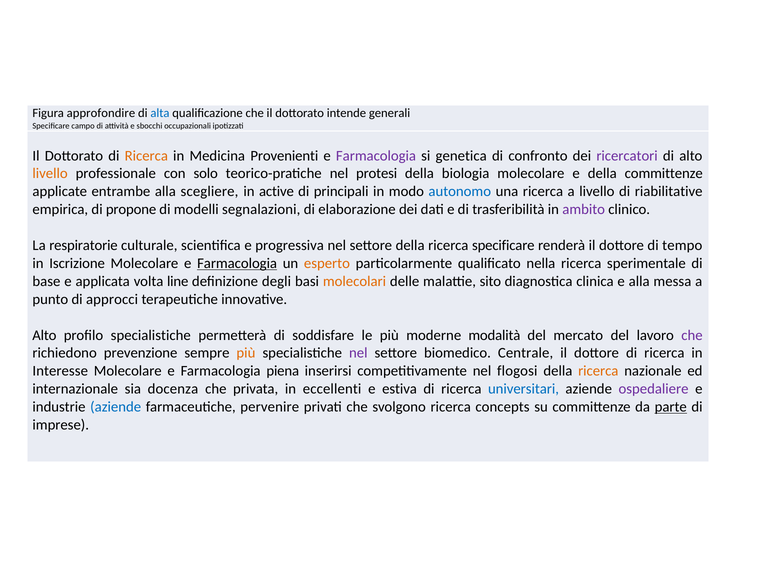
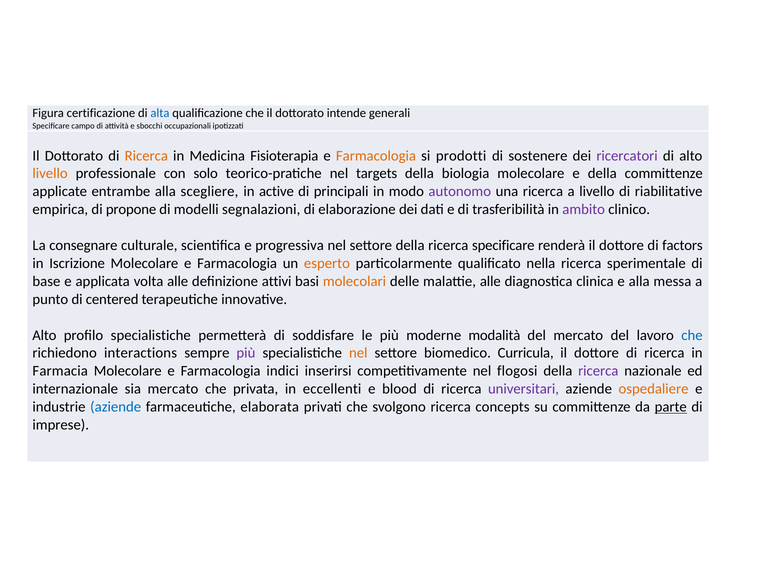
approfondire: approfondire -> certificazione
Provenienti: Provenienti -> Fisioterapia
Farmacologia at (376, 156) colour: purple -> orange
genetica: genetica -> prodotti
confronto: confronto -> sostenere
protesi: protesi -> targets
autonomo colour: blue -> purple
respiratorie: respiratorie -> consegnare
tempo: tempo -> factors
Farmacologia at (237, 263) underline: present -> none
volta line: line -> alle
degli: degli -> attivi
malattie sito: sito -> alle
approcci: approcci -> centered
che at (692, 335) colour: purple -> blue
prevenzione: prevenzione -> interactions
più at (246, 353) colour: orange -> purple
nel at (358, 353) colour: purple -> orange
Centrale: Centrale -> Curricula
Interesse: Interesse -> Farmacia
piena: piena -> indici
ricerca at (598, 371) colour: orange -> purple
sia docenza: docenza -> mercato
estiva: estiva -> blood
universitari colour: blue -> purple
ospedaliere colour: purple -> orange
pervenire: pervenire -> elaborata
